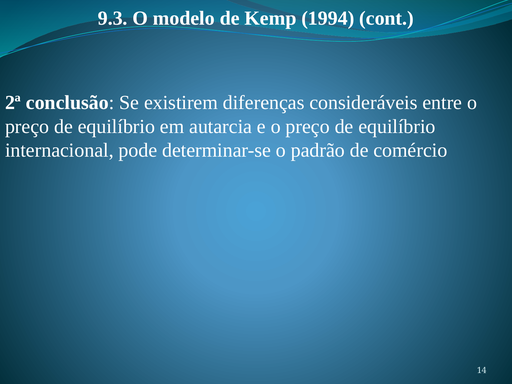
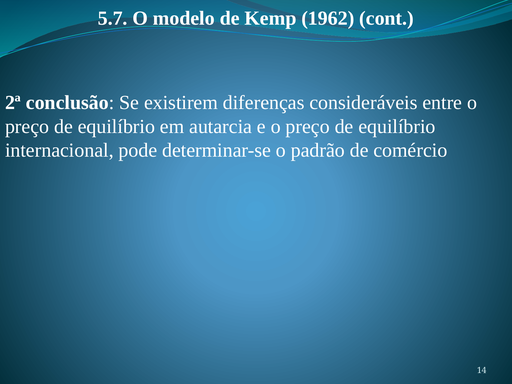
9.3: 9.3 -> 5.7
1994: 1994 -> 1962
